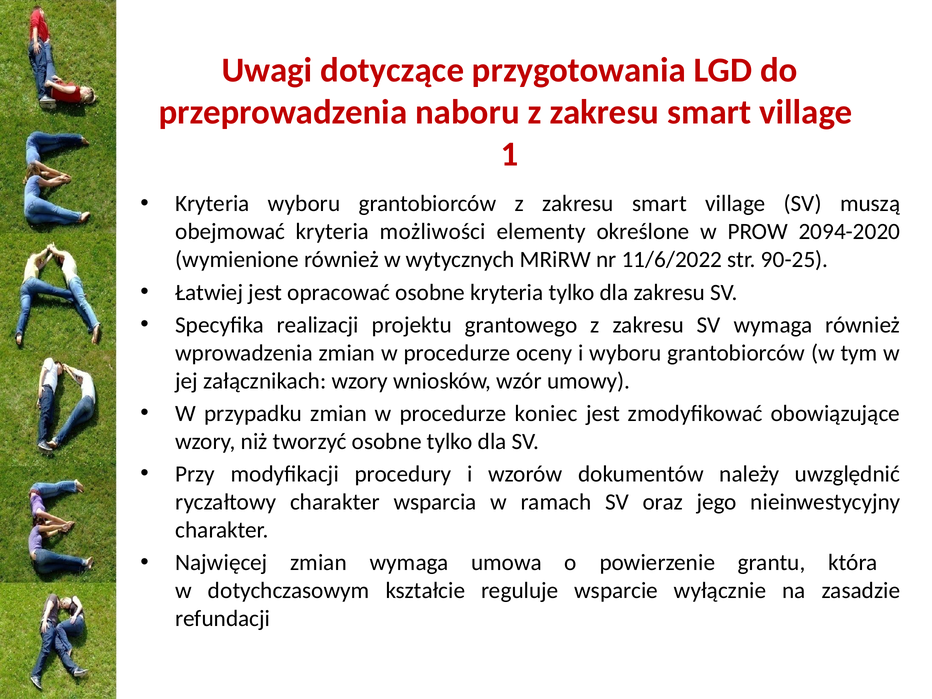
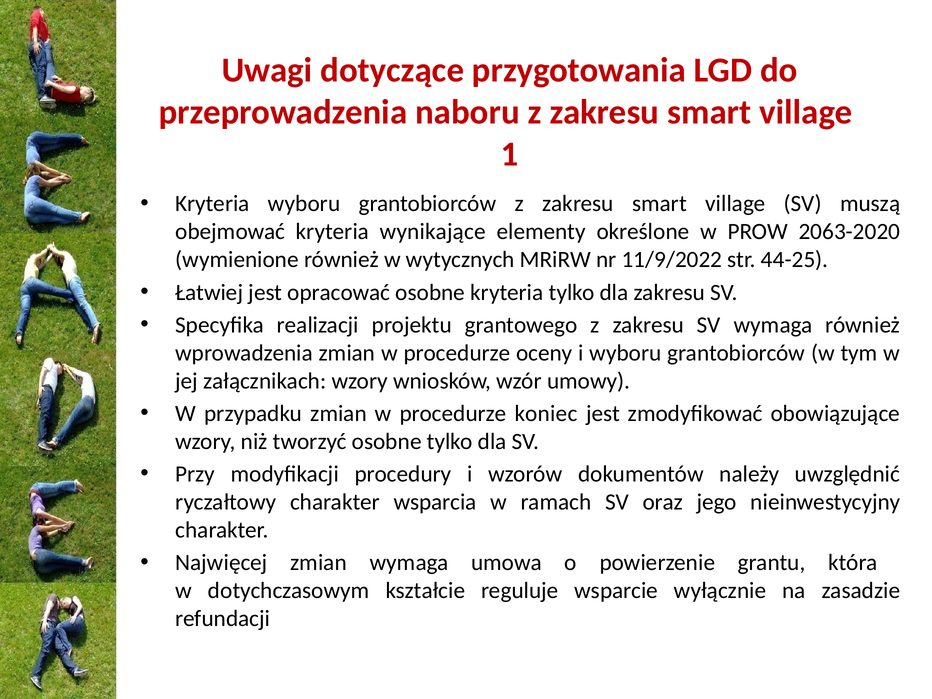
możliwości: możliwości -> wynikające
2094-2020: 2094-2020 -> 2063-2020
11/6/2022: 11/6/2022 -> 11/9/2022
90-25: 90-25 -> 44-25
